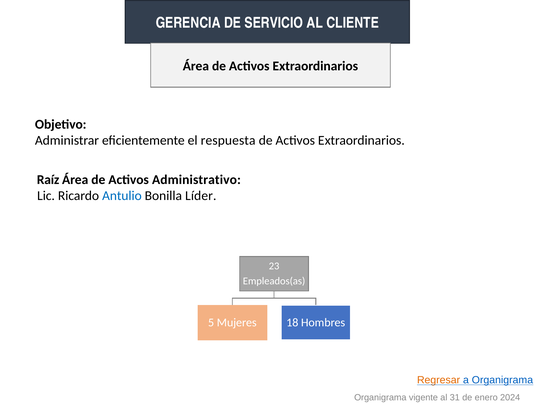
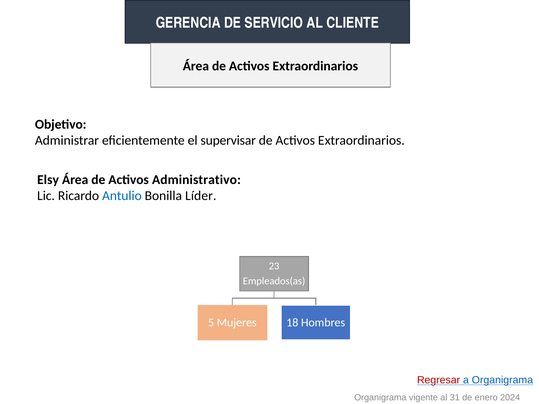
respuesta: respuesta -> supervisar
Raíz: Raíz -> Elsy
Regresar colour: orange -> red
